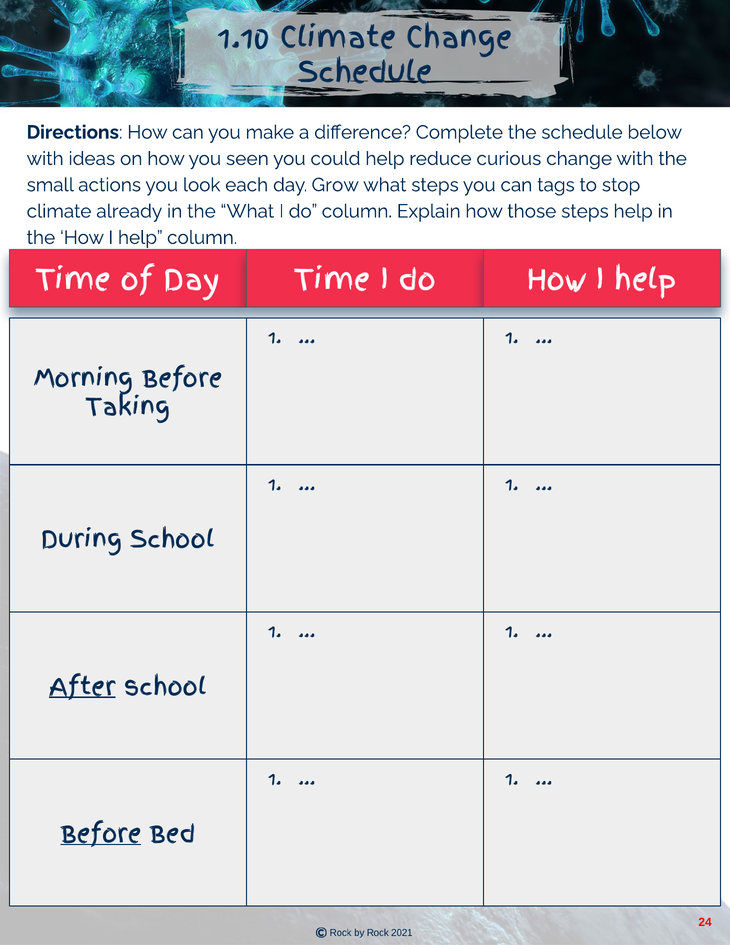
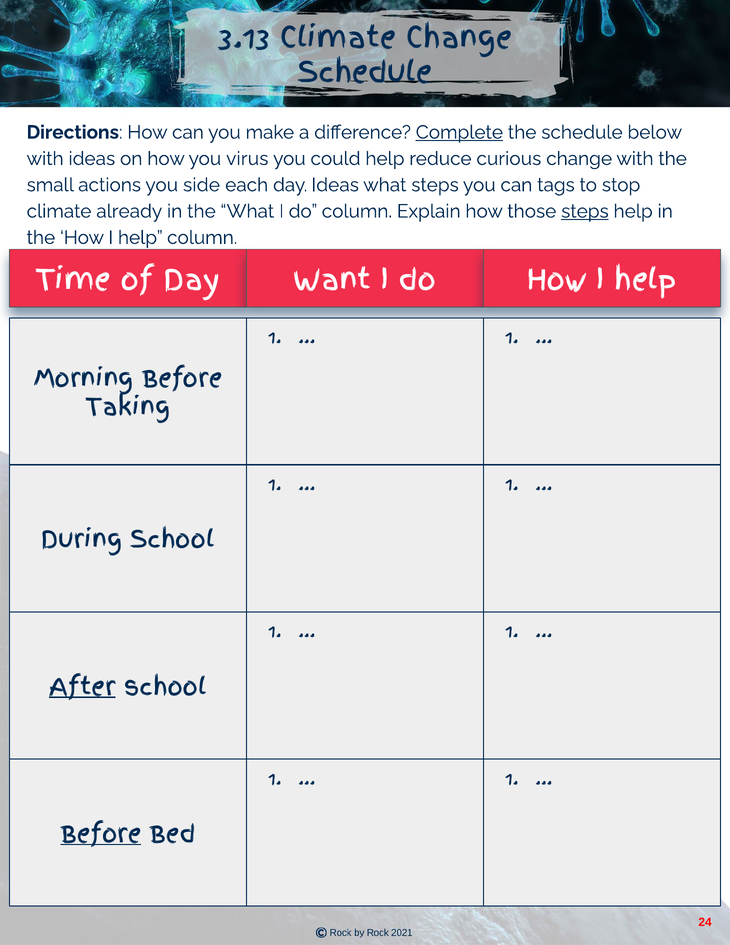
1.10: 1.10 -> 3.13
Complete underline: none -> present
seen: seen -> virus
look: look -> side
day Grow: Grow -> Ideas
steps at (585, 211) underline: none -> present
Day Time: Time -> Want
